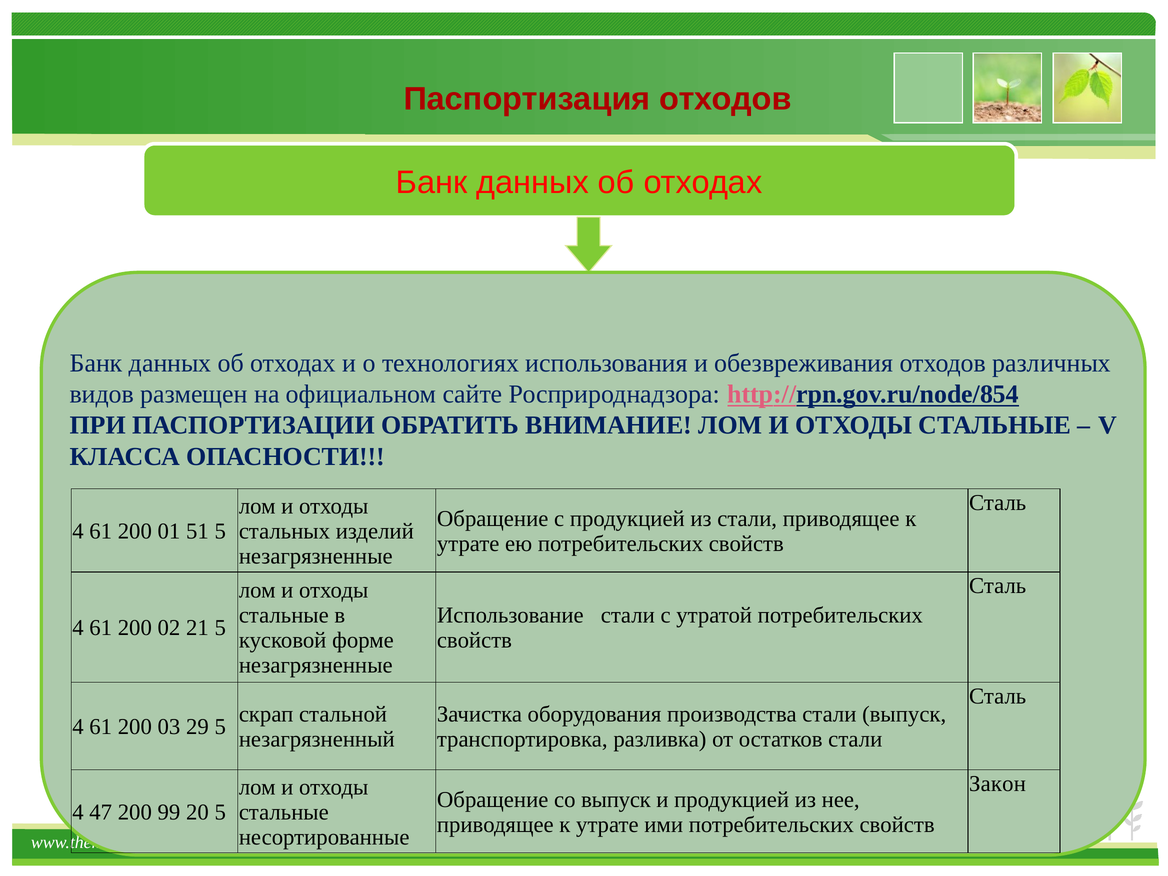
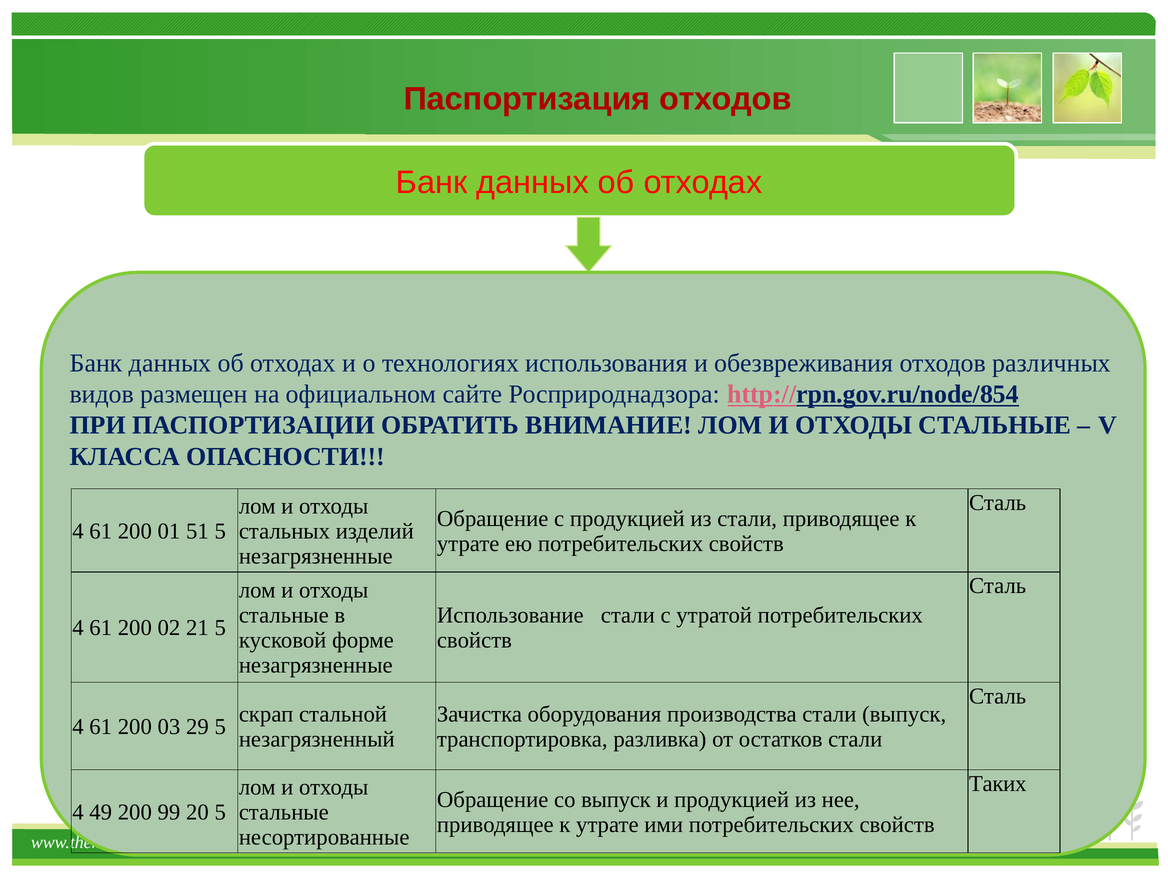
Закон: Закон -> Таких
47: 47 -> 49
